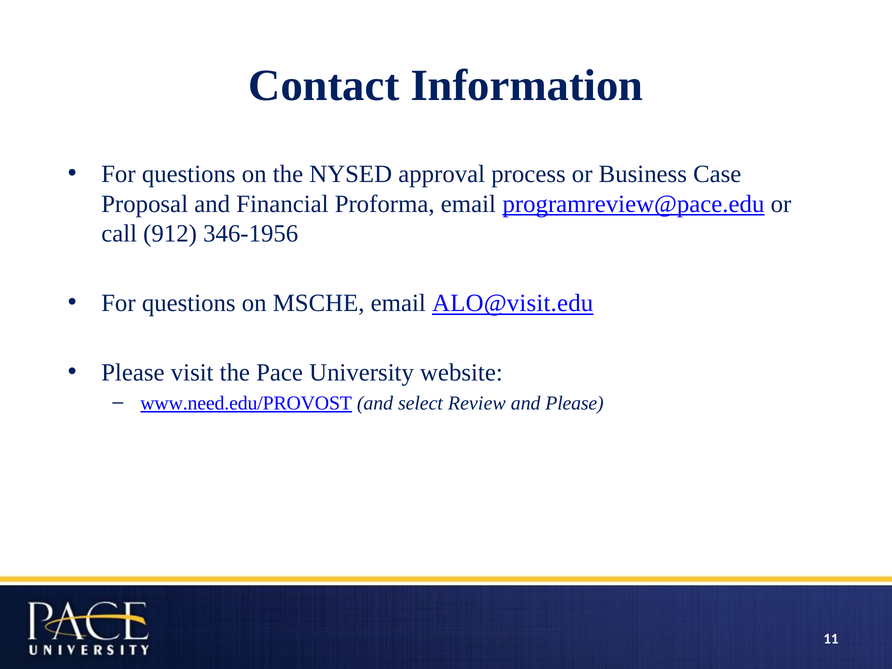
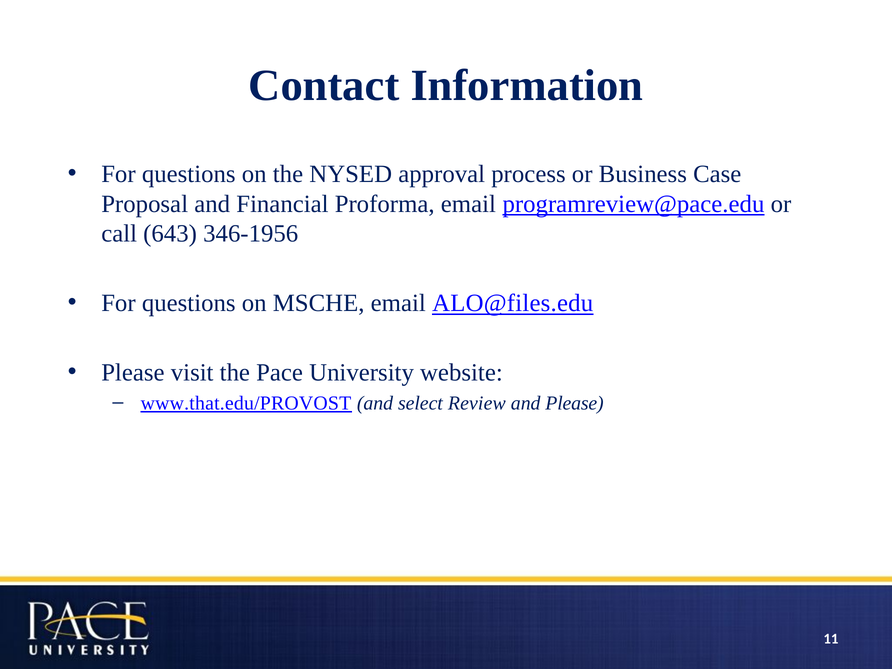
912: 912 -> 643
ALO@visit.edu: ALO@visit.edu -> ALO@files.edu
www.need.edu/PROVOST: www.need.edu/PROVOST -> www.that.edu/PROVOST
